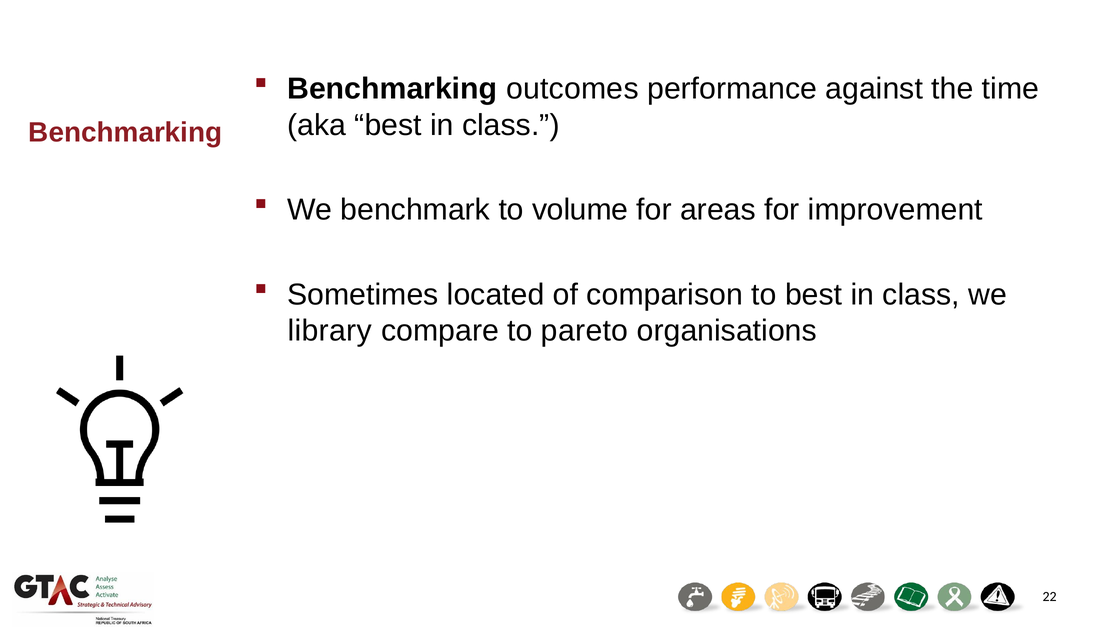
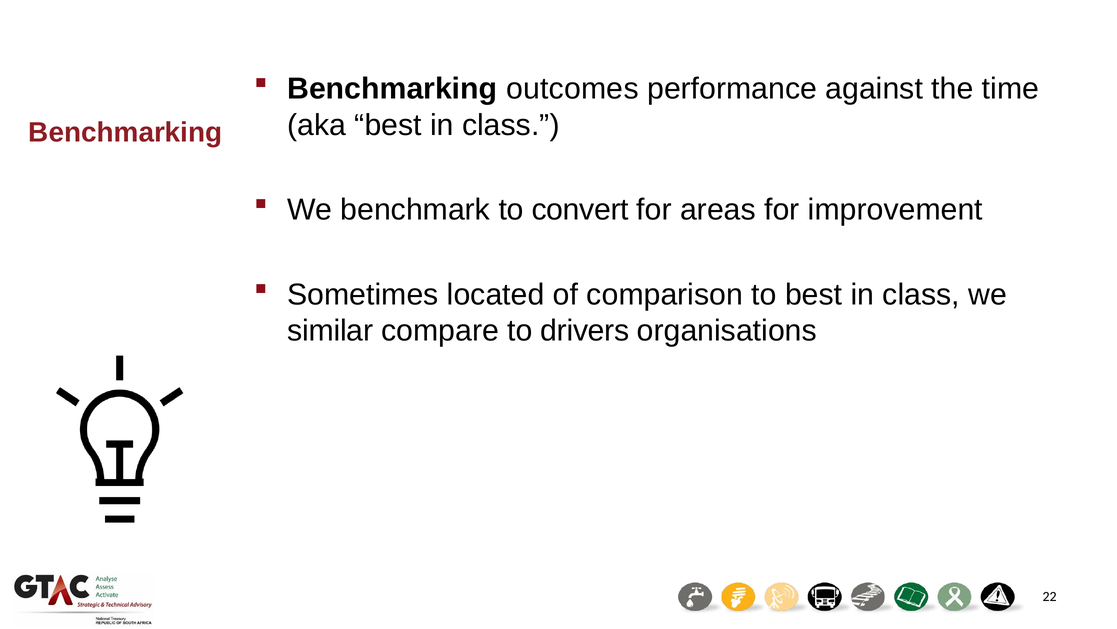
volume: volume -> convert
library: library -> similar
pareto: pareto -> drivers
